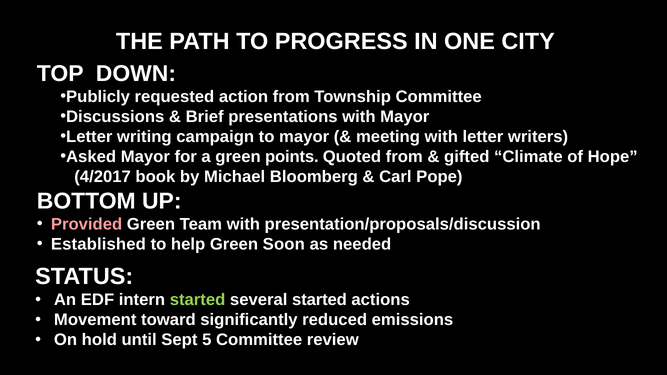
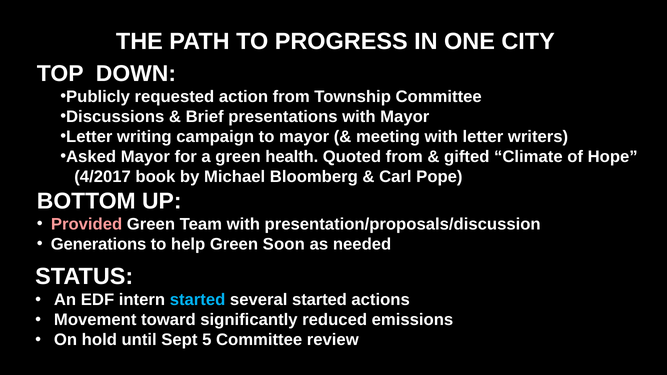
points: points -> health
Established: Established -> Generations
started at (198, 300) colour: light green -> light blue
